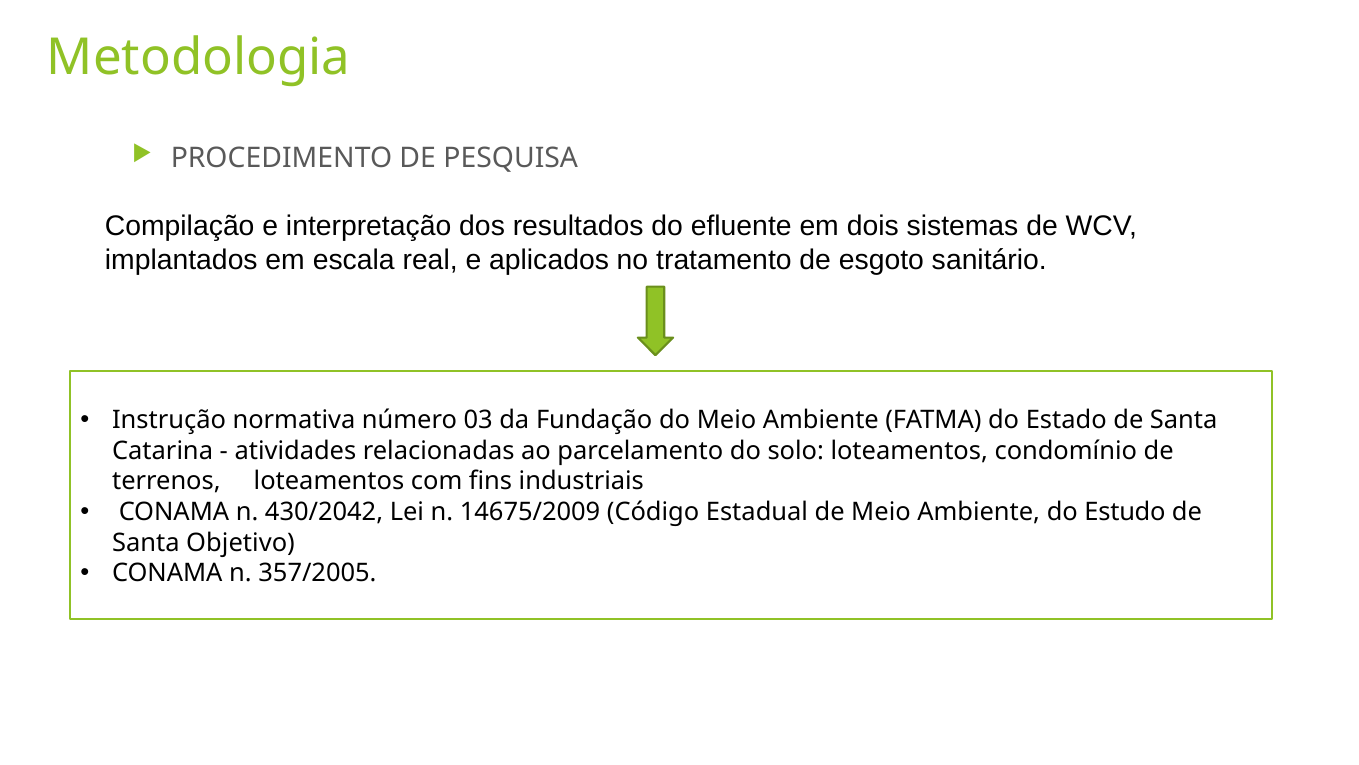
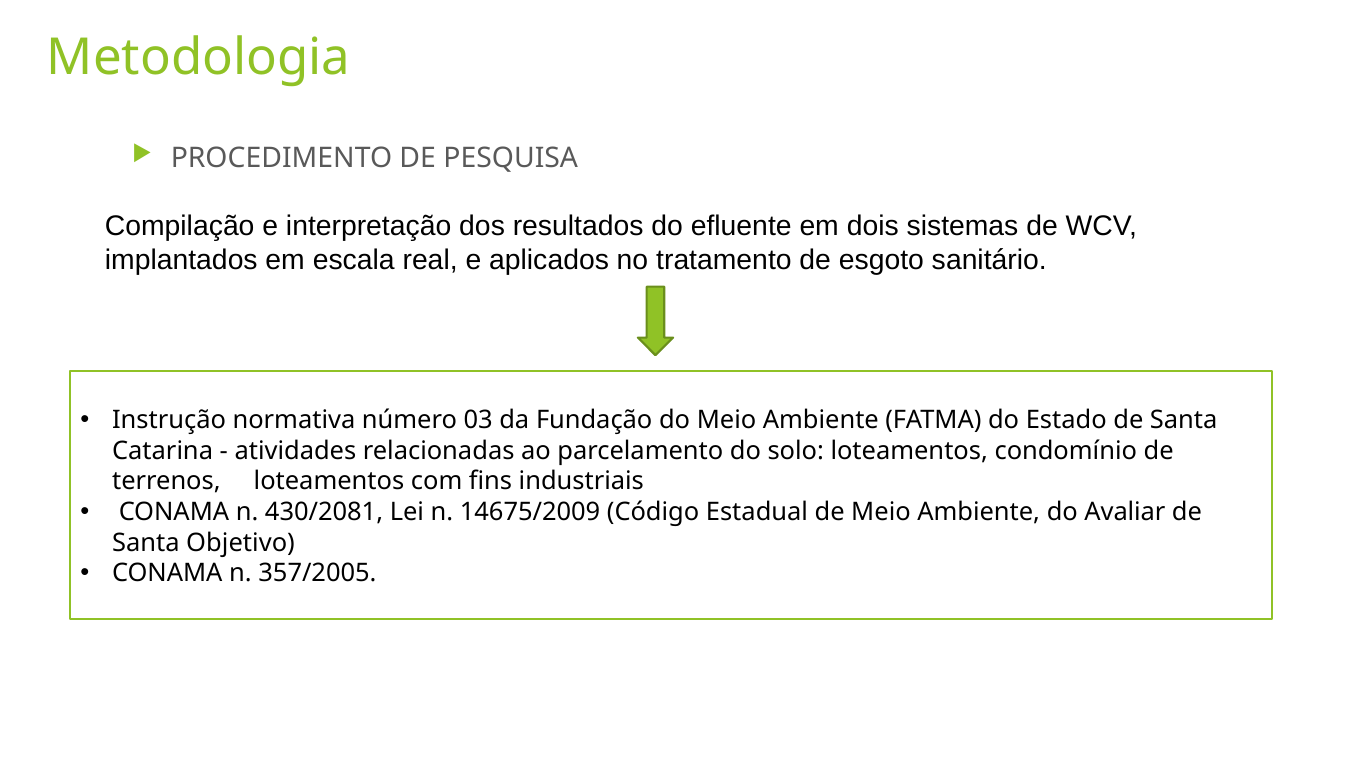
430/2042: 430/2042 -> 430/2081
Estudo: Estudo -> Avaliar
